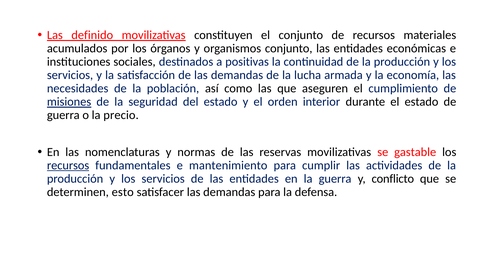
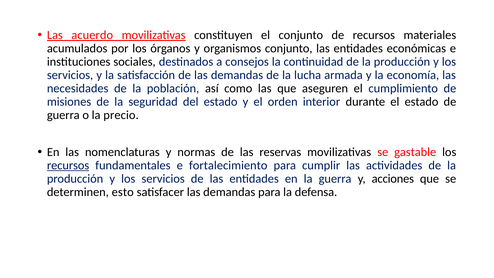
definido: definido -> acuerdo
positivas: positivas -> consejos
misiones underline: present -> none
mantenimiento: mantenimiento -> fortalecimiento
conflicto: conflicto -> acciones
